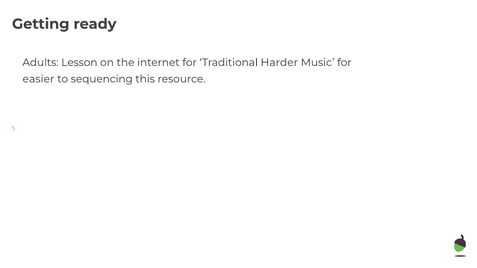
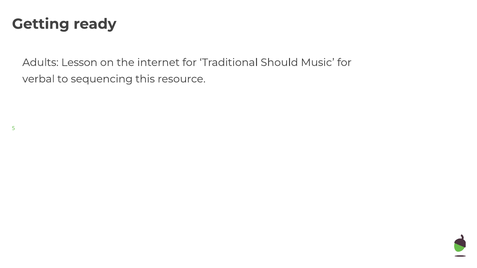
Harder: Harder -> Should
easier: easier -> verbal
